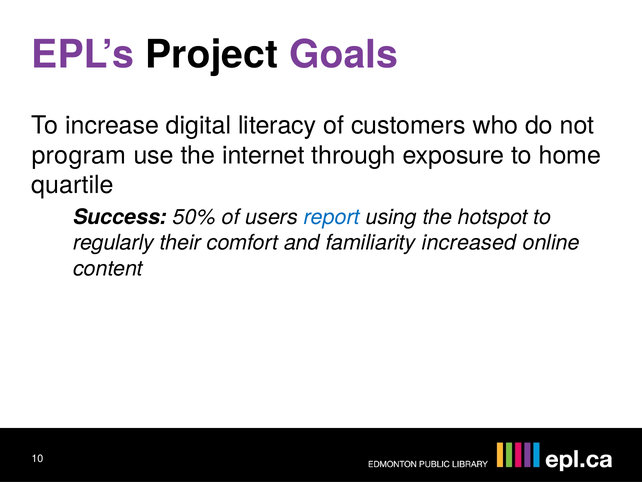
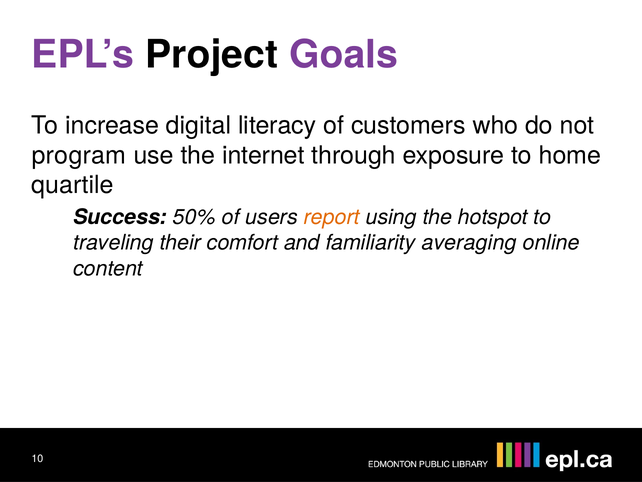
report colour: blue -> orange
regularly: regularly -> traveling
increased: increased -> averaging
